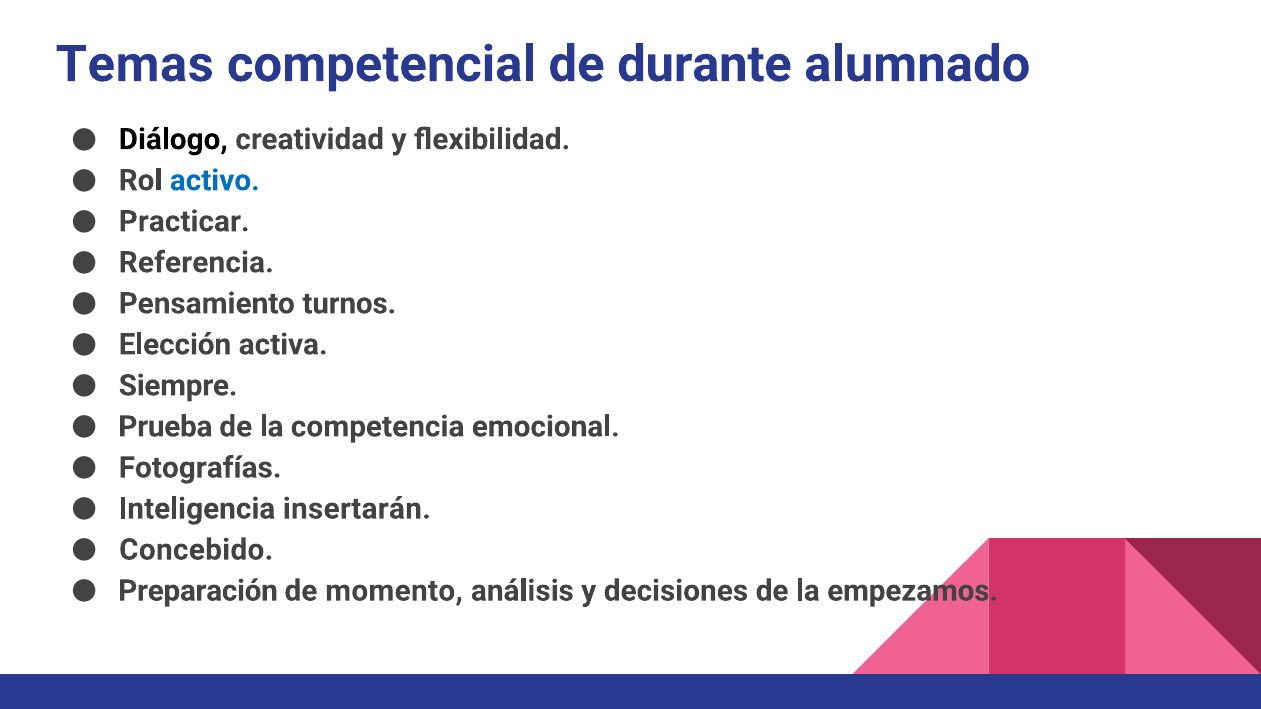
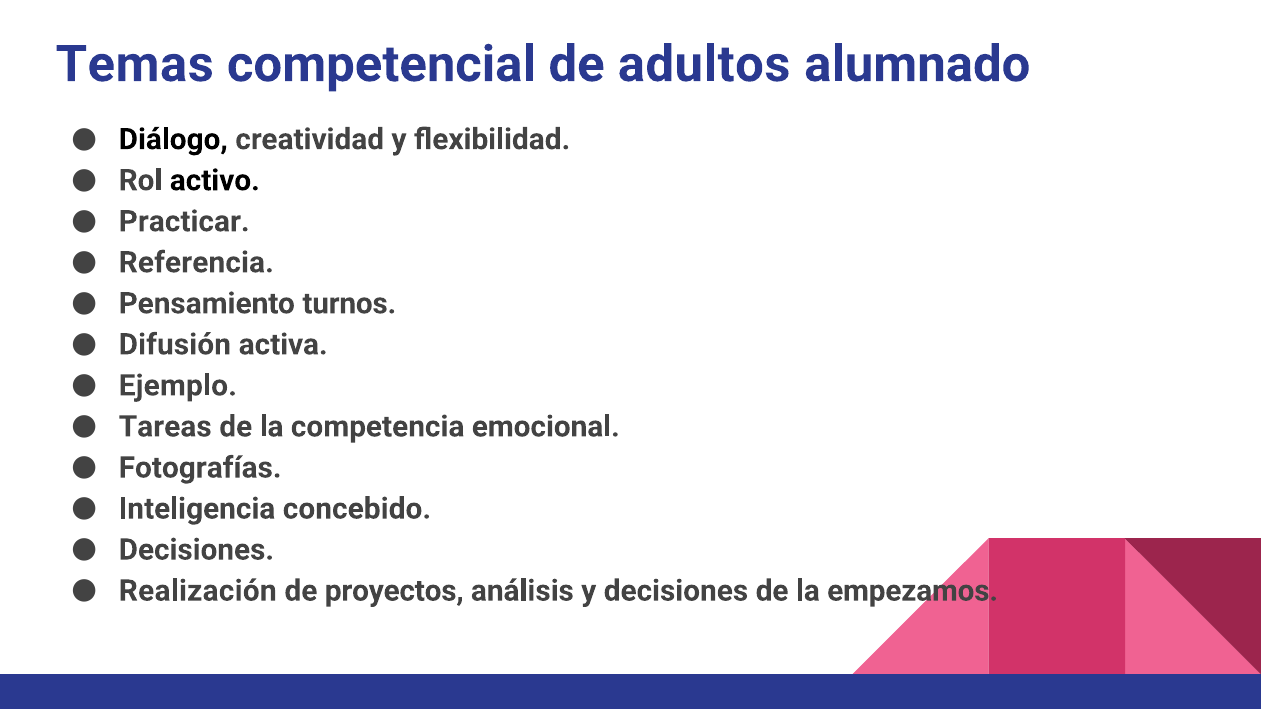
durante: durante -> adultos
activo colour: blue -> black
Elección: Elección -> Difusión
Siempre: Siempre -> Ejemplo
Prueba: Prueba -> Tareas
insertarán: insertarán -> concebido
Concebido at (196, 550): Concebido -> Decisiones
Preparación: Preparación -> Realización
momento: momento -> proyectos
